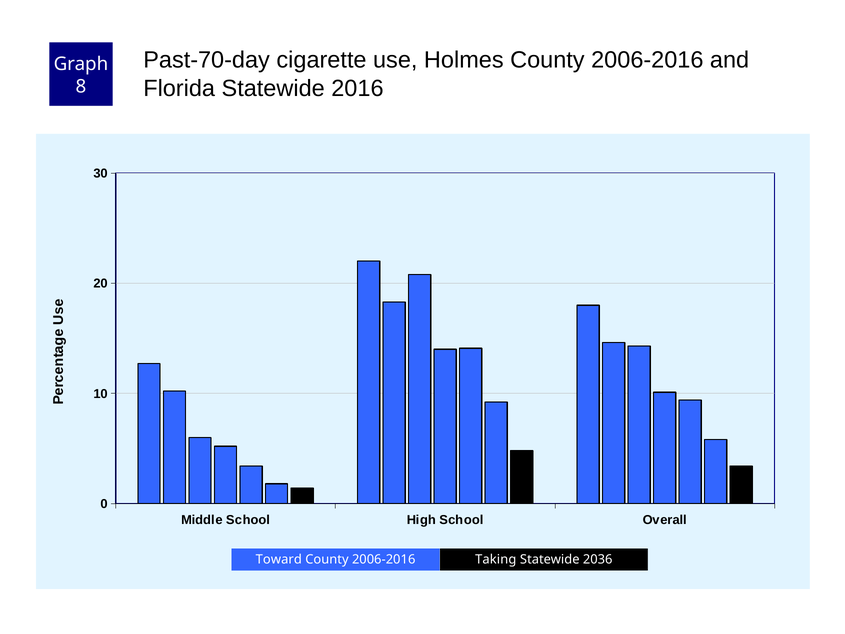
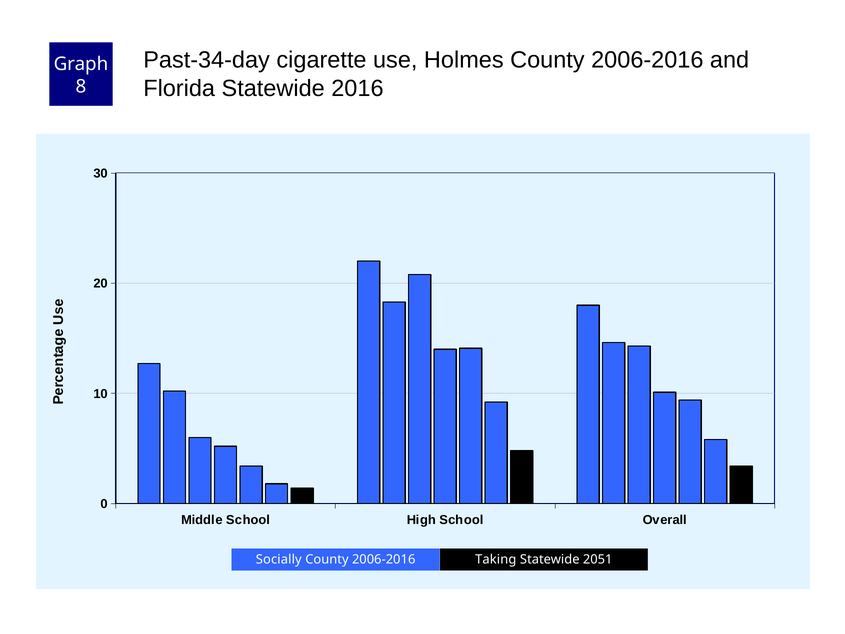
Past-70-day: Past-70-day -> Past-34-day
Toward: Toward -> Socially
2036: 2036 -> 2051
